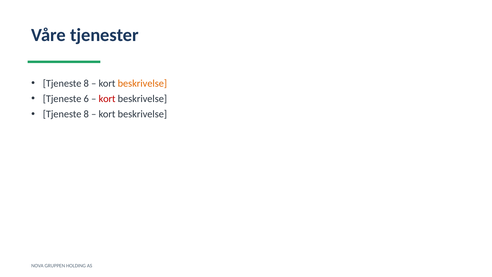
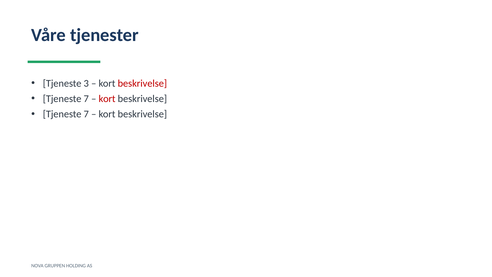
8 at (86, 83): 8 -> 3
beskrivelse at (142, 83) colour: orange -> red
6 at (86, 99): 6 -> 7
8 at (86, 114): 8 -> 7
